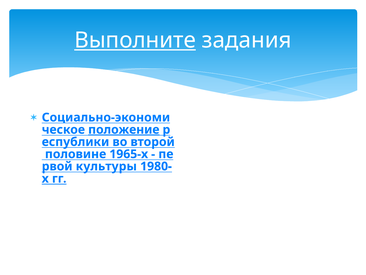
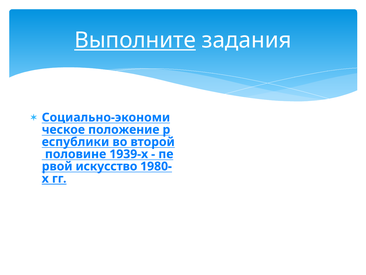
положение underline: present -> none
1965-х: 1965-х -> 1939-х
культуры: культуры -> искусство
